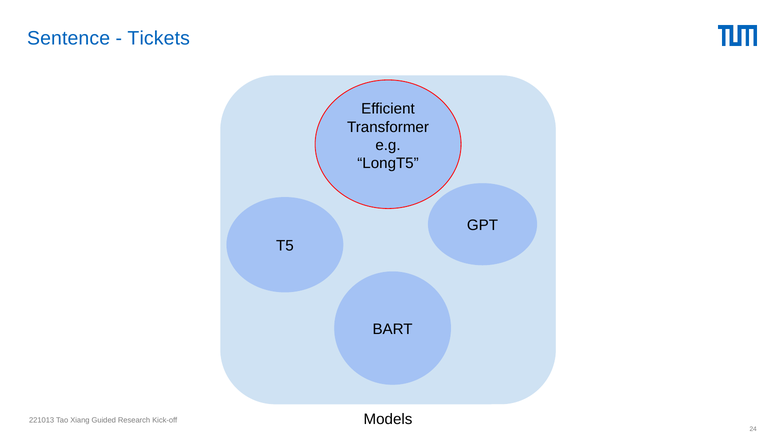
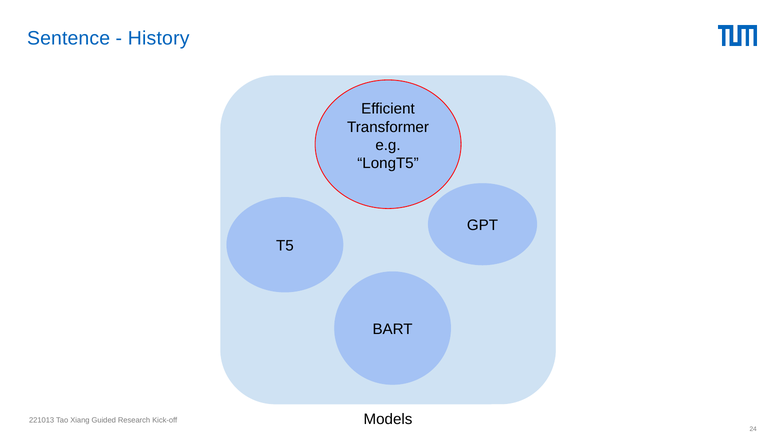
Tickets: Tickets -> History
